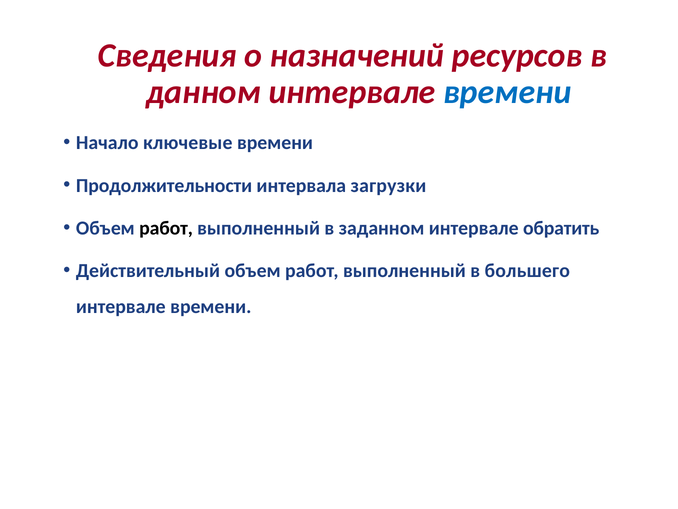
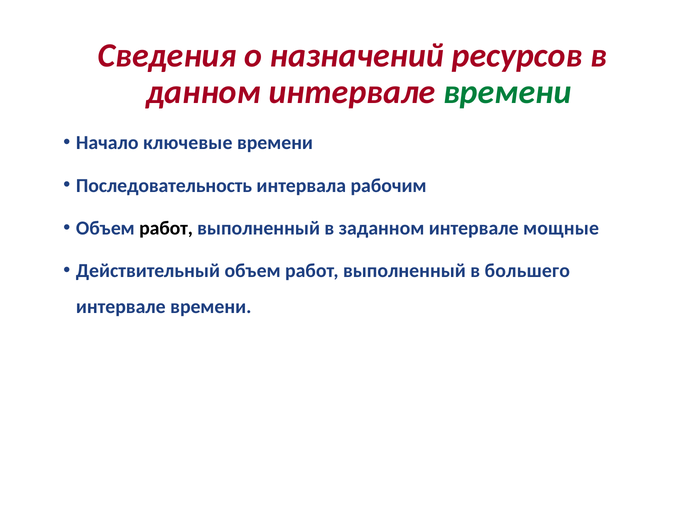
времени at (507, 92) colour: blue -> green
Продолжительности: Продолжительности -> Последовательность
загрузки: загрузки -> рабочим
обратить: обратить -> мощные
